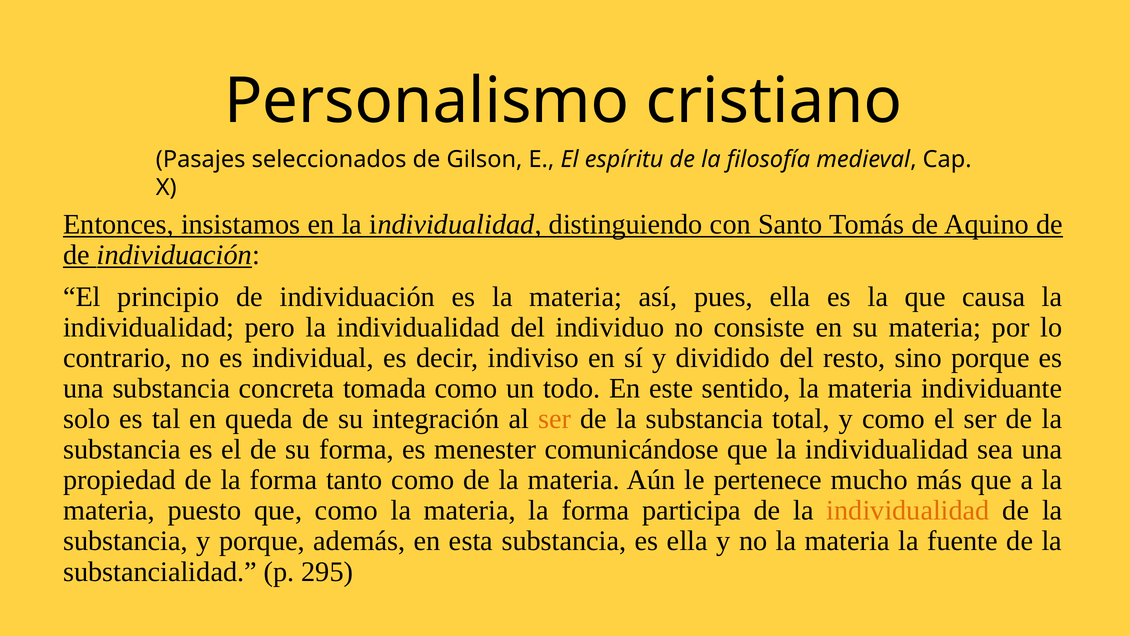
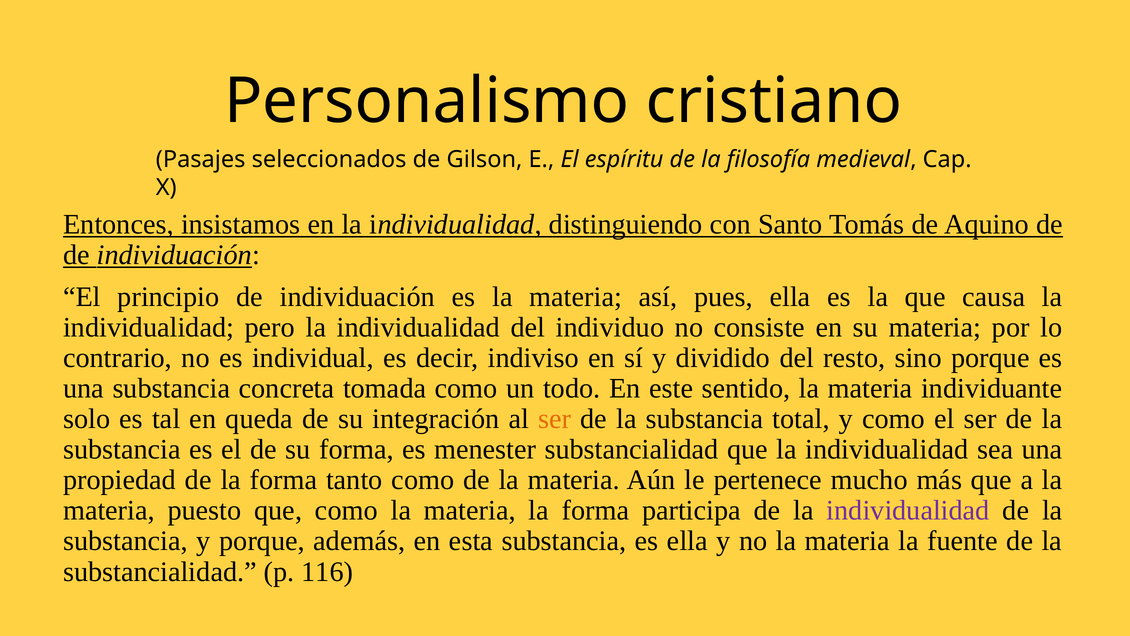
menester comunicándose: comunicándose -> substancialidad
individualidad at (908, 510) colour: orange -> purple
295: 295 -> 116
